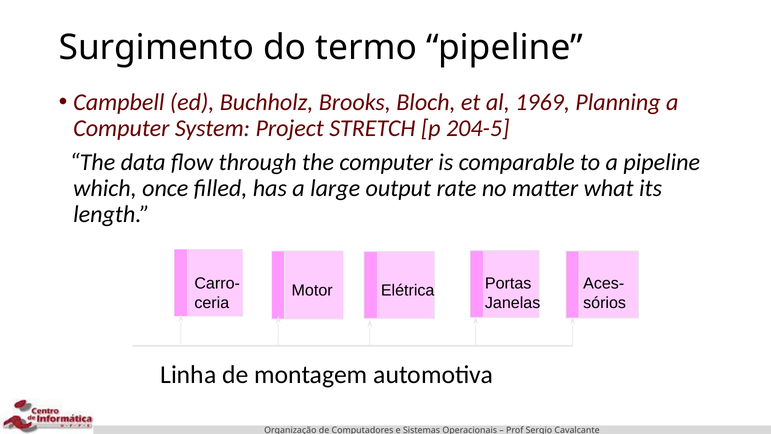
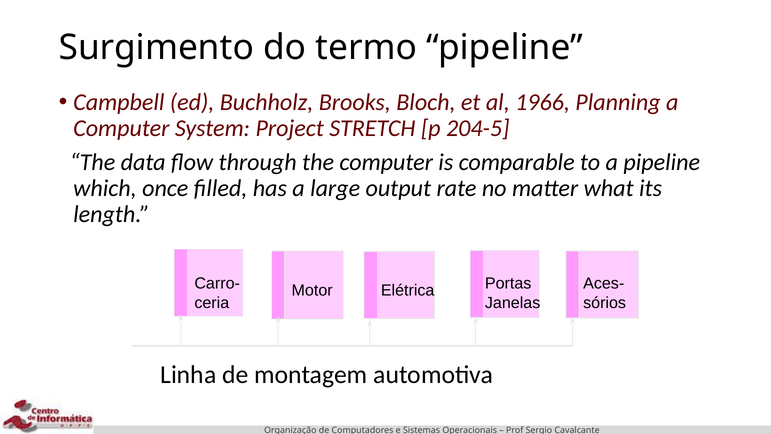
1969: 1969 -> 1966
